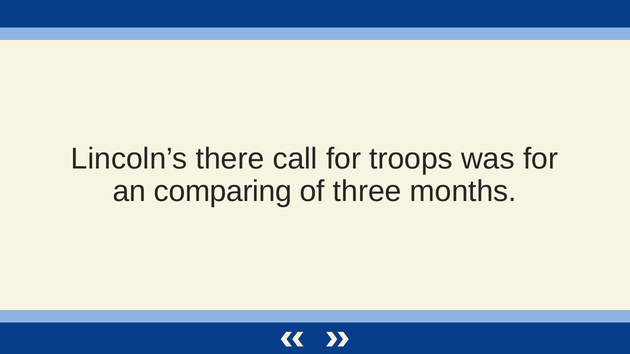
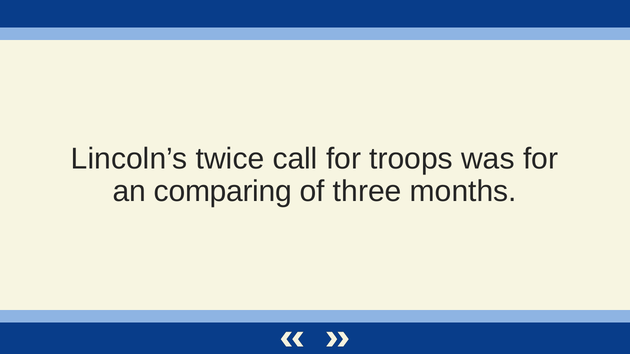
there: there -> twice
